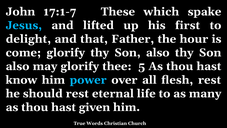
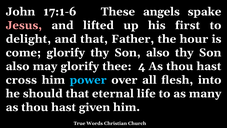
17:1-7: 17:1-7 -> 17:1-6
which: which -> angels
Jesus colour: light blue -> pink
5: 5 -> 4
know: know -> cross
flesh rest: rest -> into
should rest: rest -> that
